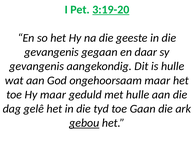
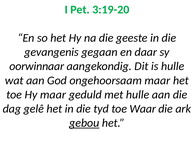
3:19-20 underline: present -> none
gevangenis at (37, 66): gevangenis -> oorwinnaar
Gaan: Gaan -> Waar
